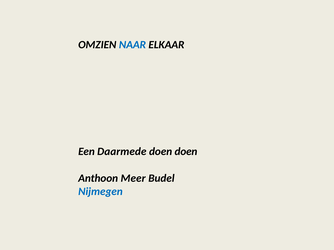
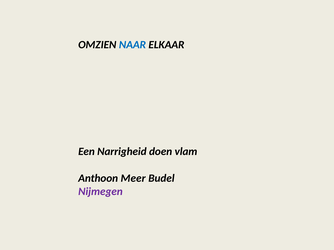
Daarmede: Daarmede -> Narrigheid
doen doen: doen -> vlam
Nijmegen colour: blue -> purple
